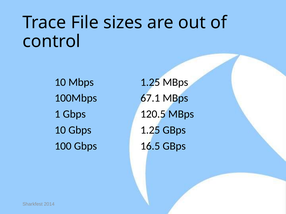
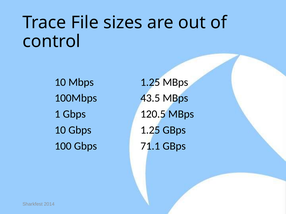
67.1: 67.1 -> 43.5
16.5: 16.5 -> 71.1
